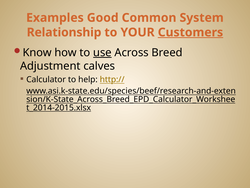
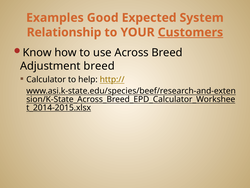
Common: Common -> Expected
use underline: present -> none
Adjustment calves: calves -> breed
